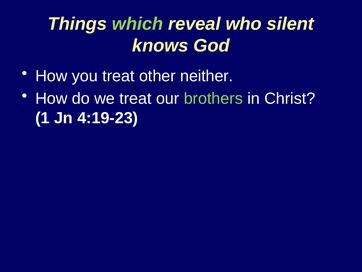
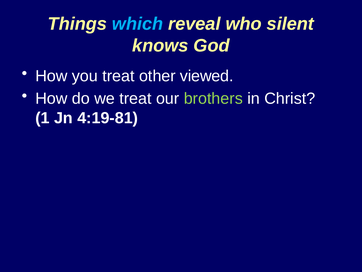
which colour: light green -> light blue
neither: neither -> viewed
4:19-23: 4:19-23 -> 4:19-81
